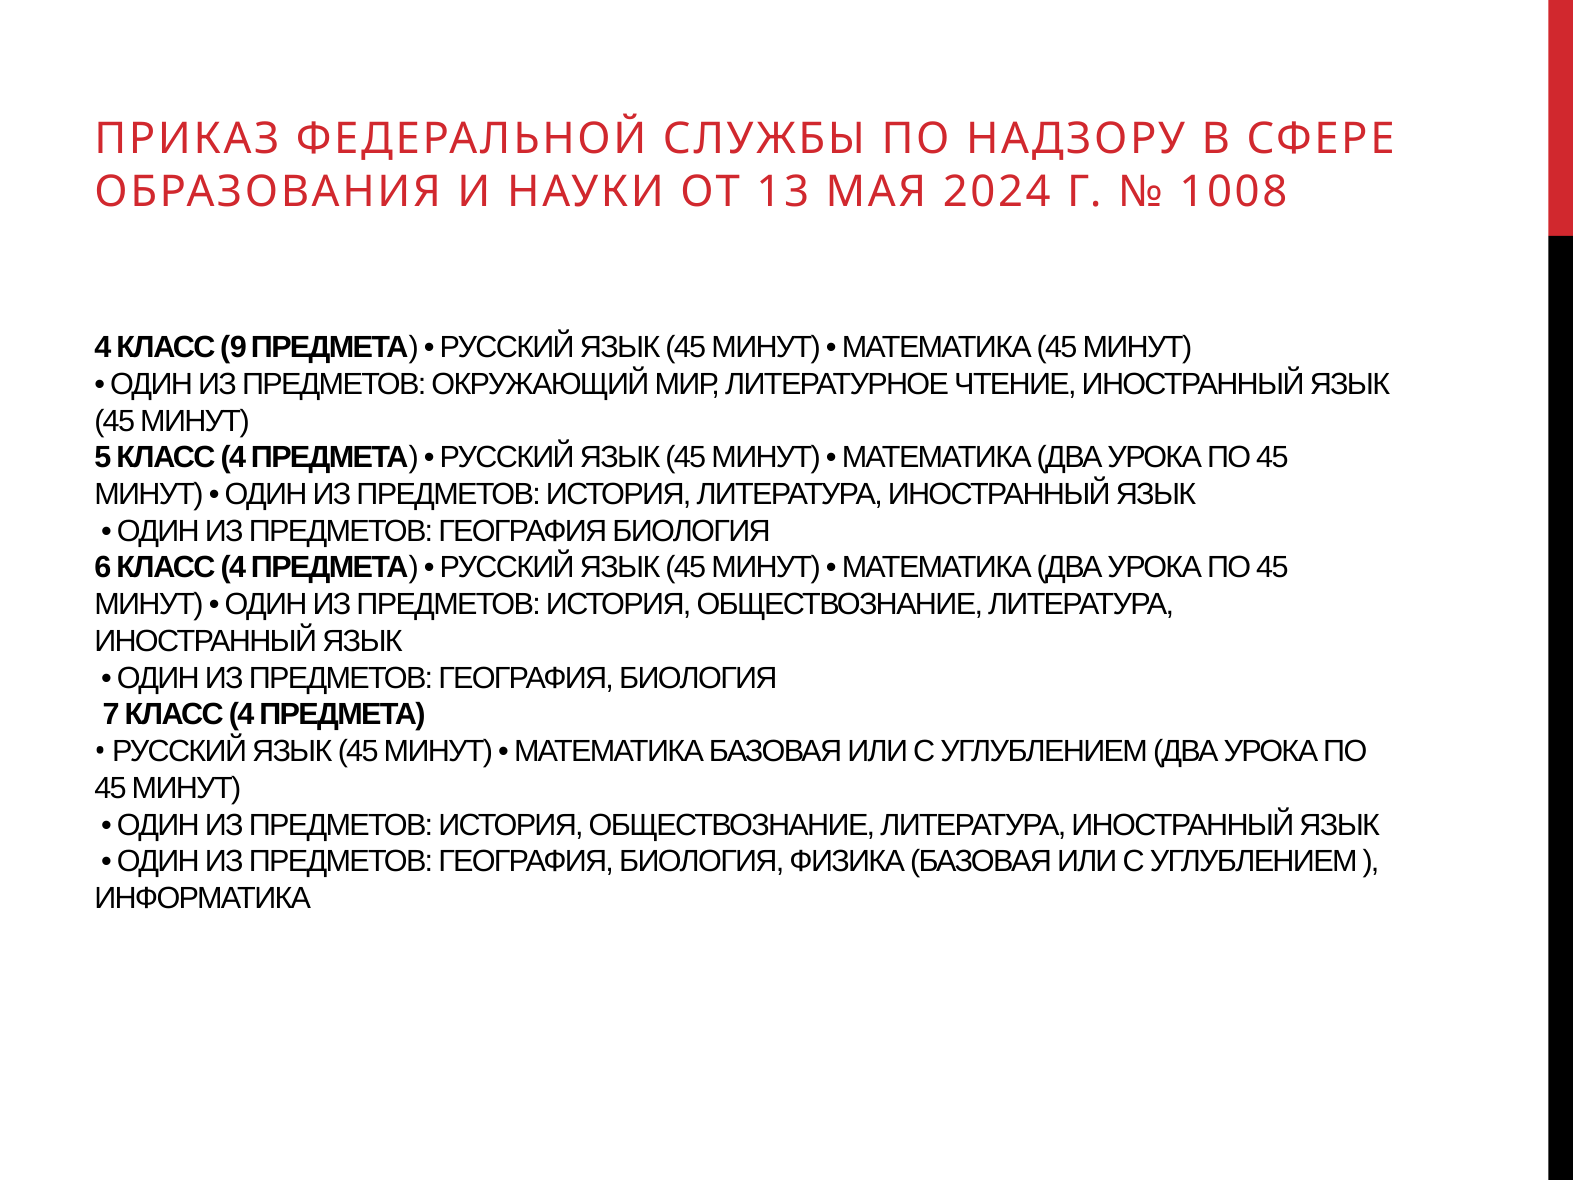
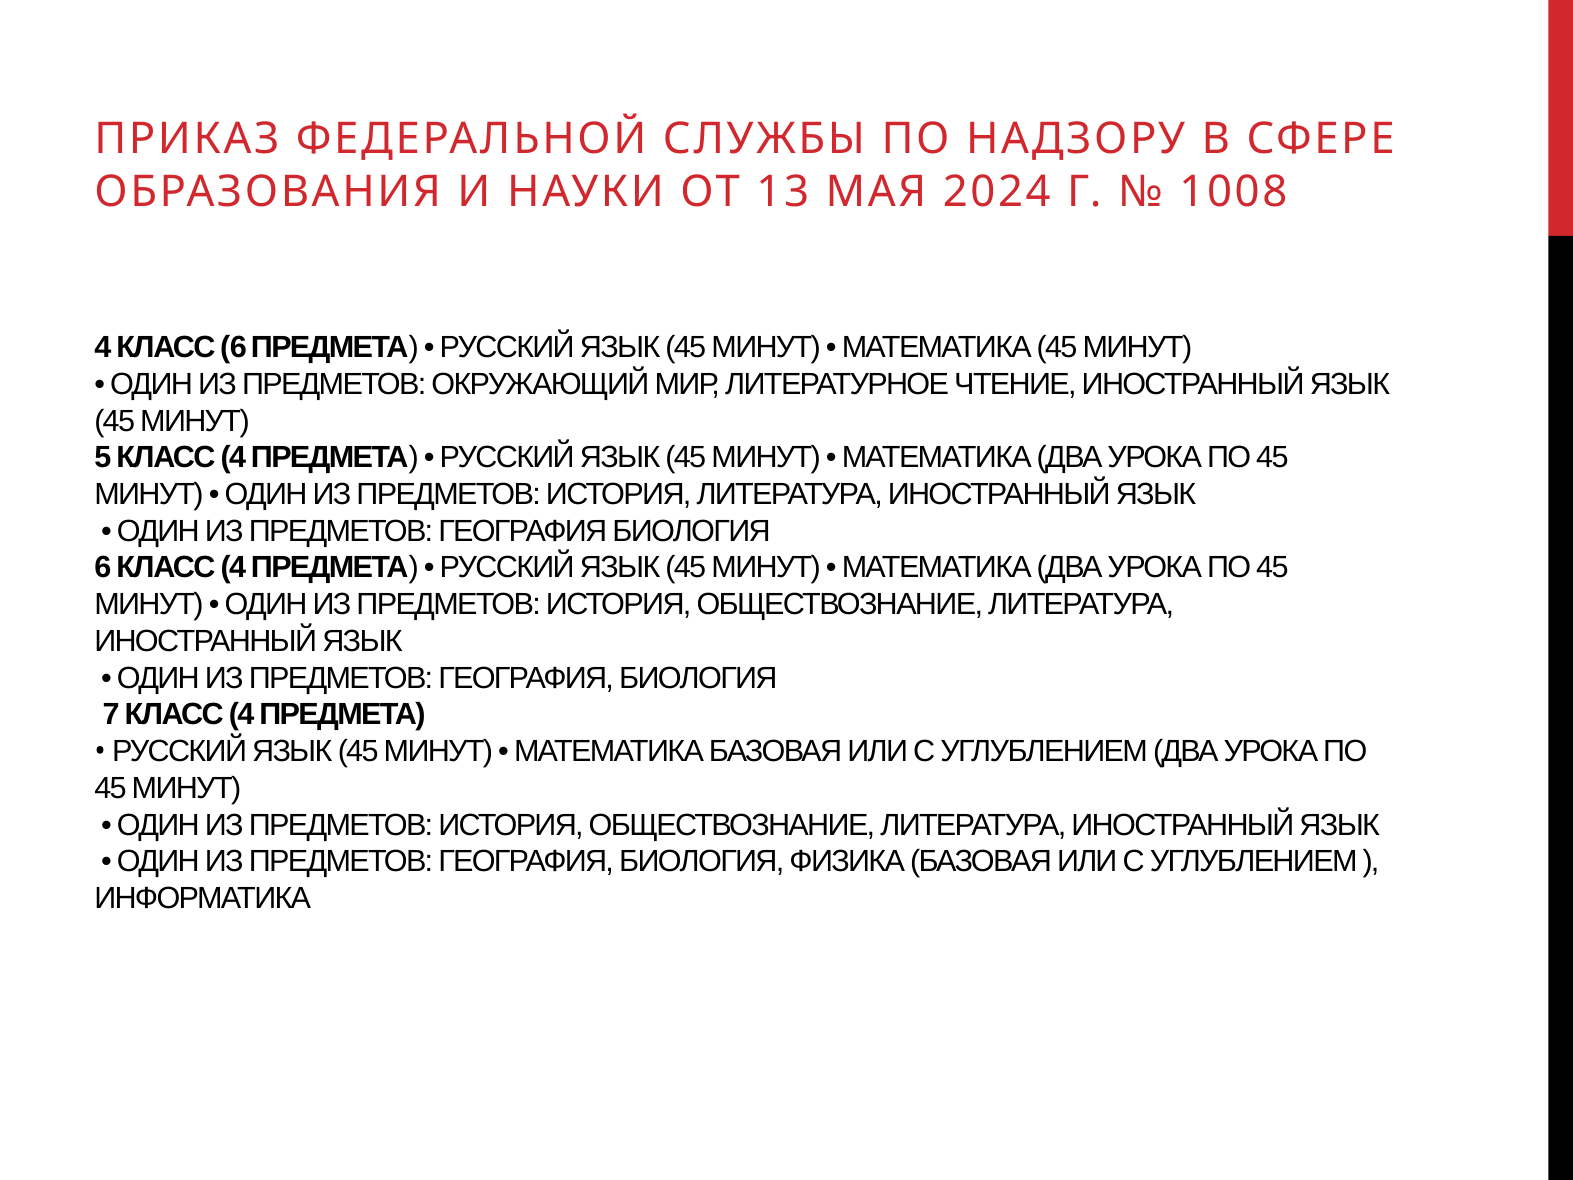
КЛАСС 9: 9 -> 6
